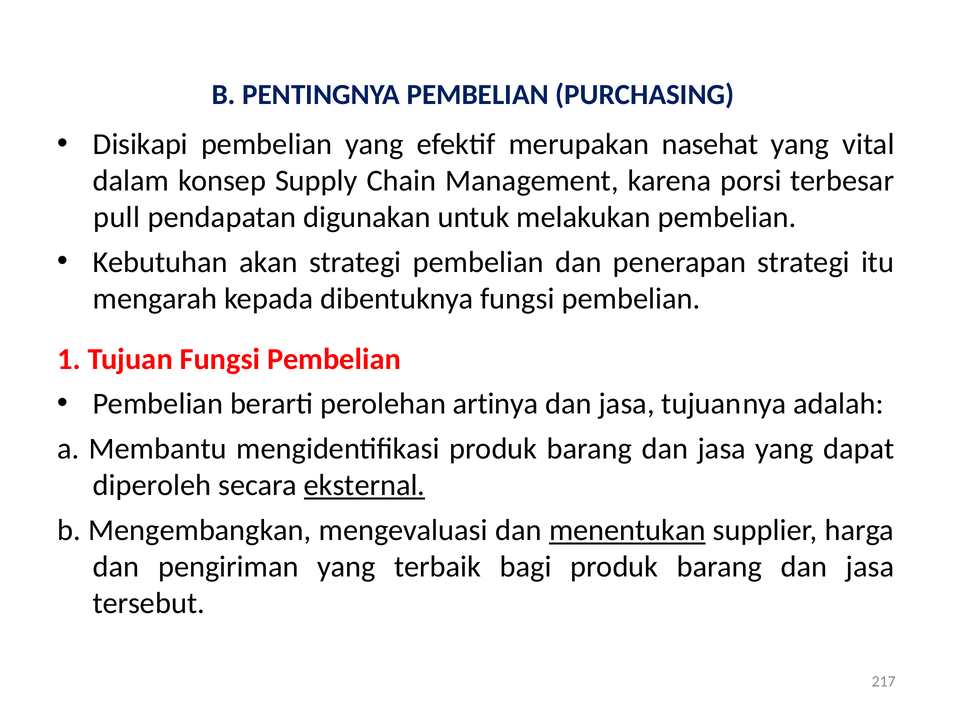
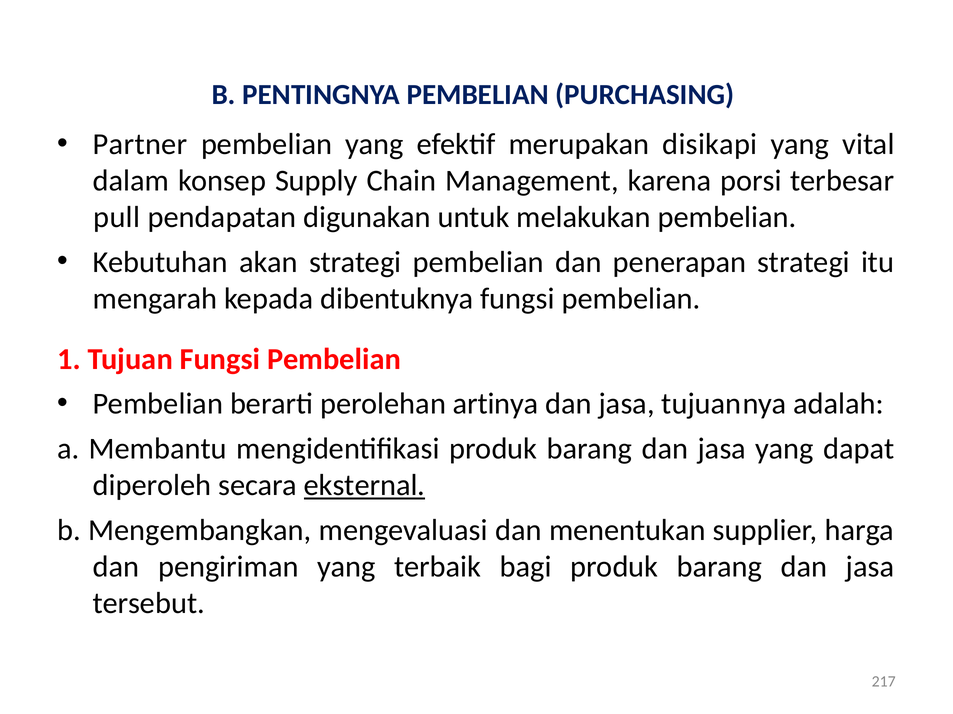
Disikapi: Disikapi -> Partner
nasehat: nasehat -> disikapi
menentukan underline: present -> none
